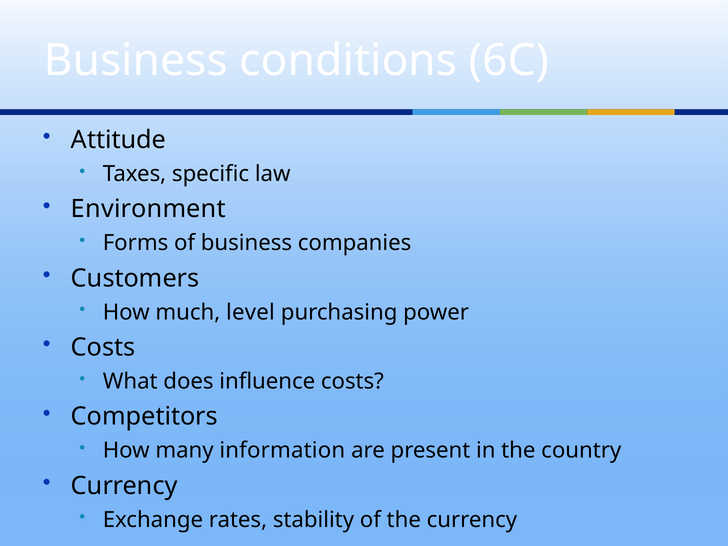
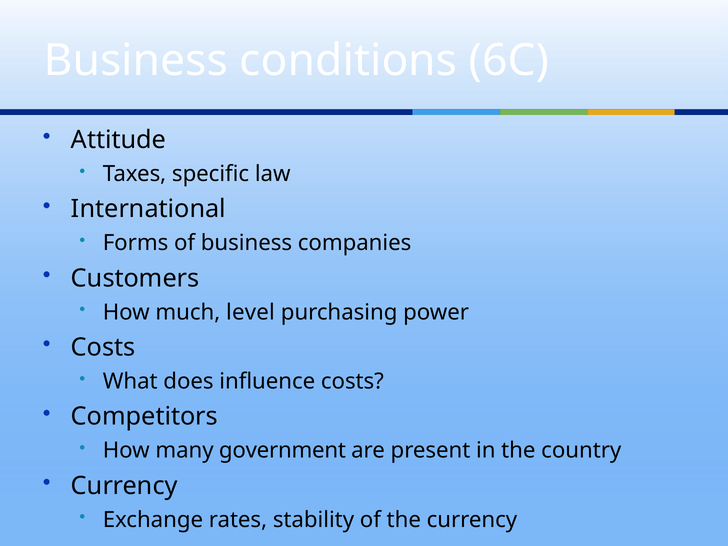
Environment: Environment -> International
information: information -> government
